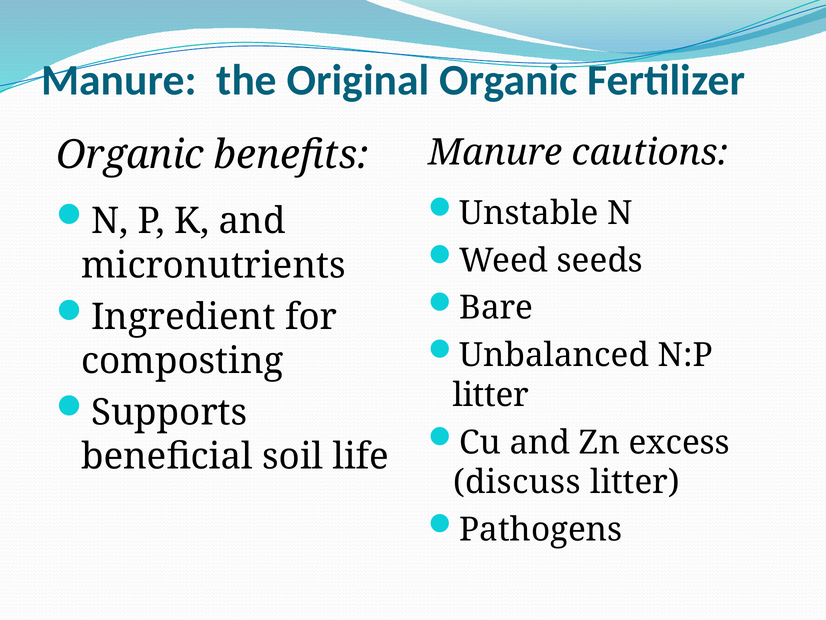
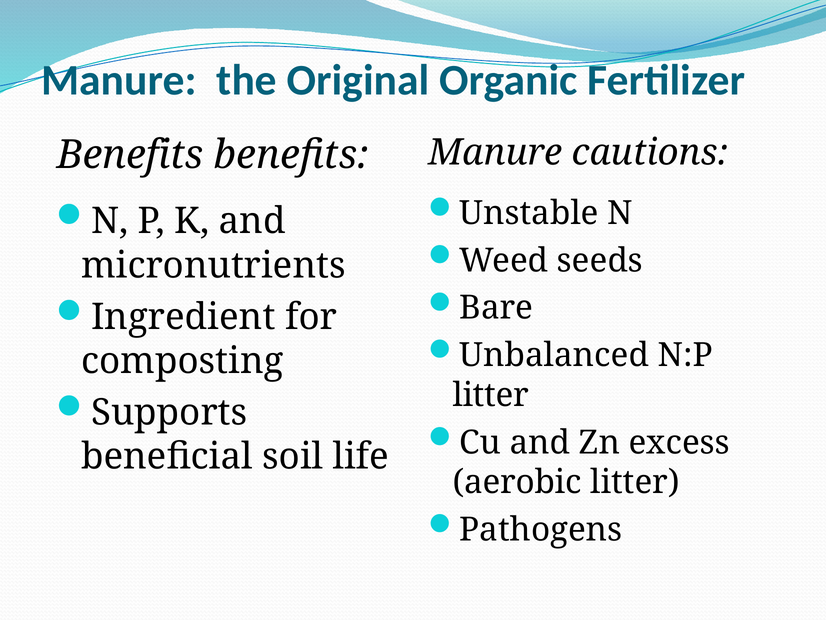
Organic at (130, 155): Organic -> Benefits
discuss: discuss -> aerobic
